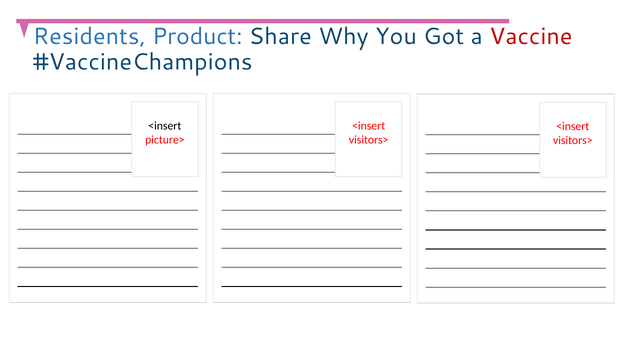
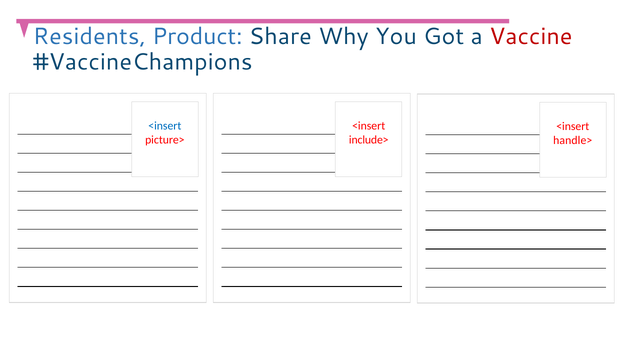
<insert at (165, 126) colour: black -> blue
visitors> at (369, 140): visitors> -> include>
visitors> at (573, 140): visitors> -> handle>
